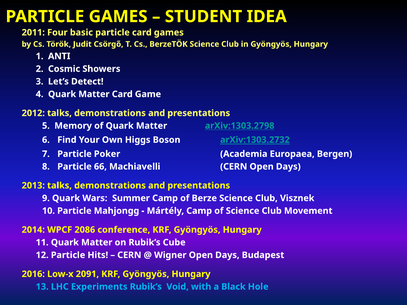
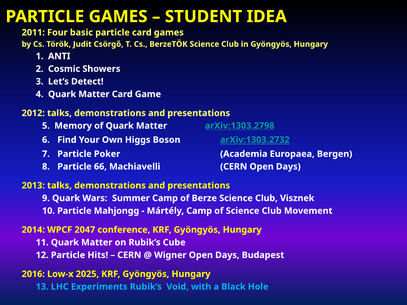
2086: 2086 -> 2047
2091: 2091 -> 2025
